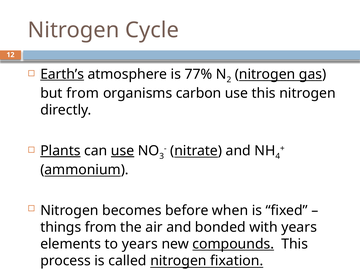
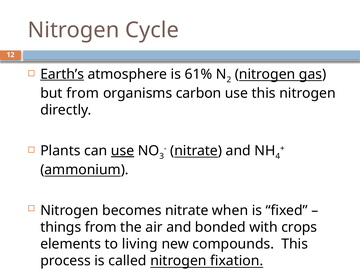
77%: 77% -> 61%
Plants underline: present -> none
becomes before: before -> nitrate
with years: years -> crops
to years: years -> living
compounds underline: present -> none
